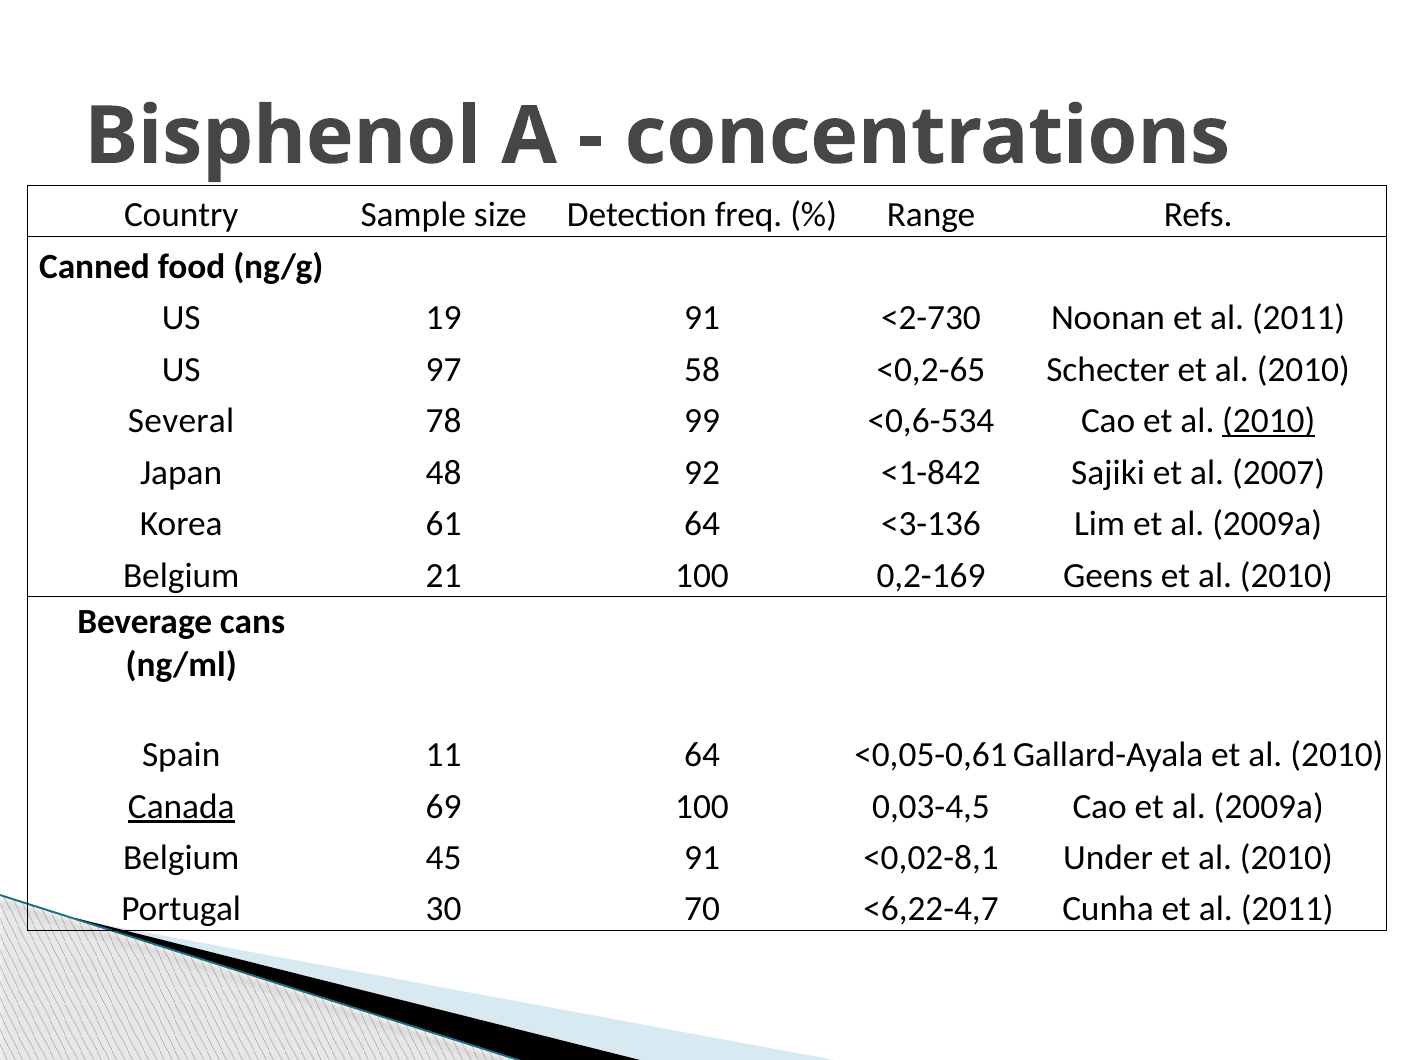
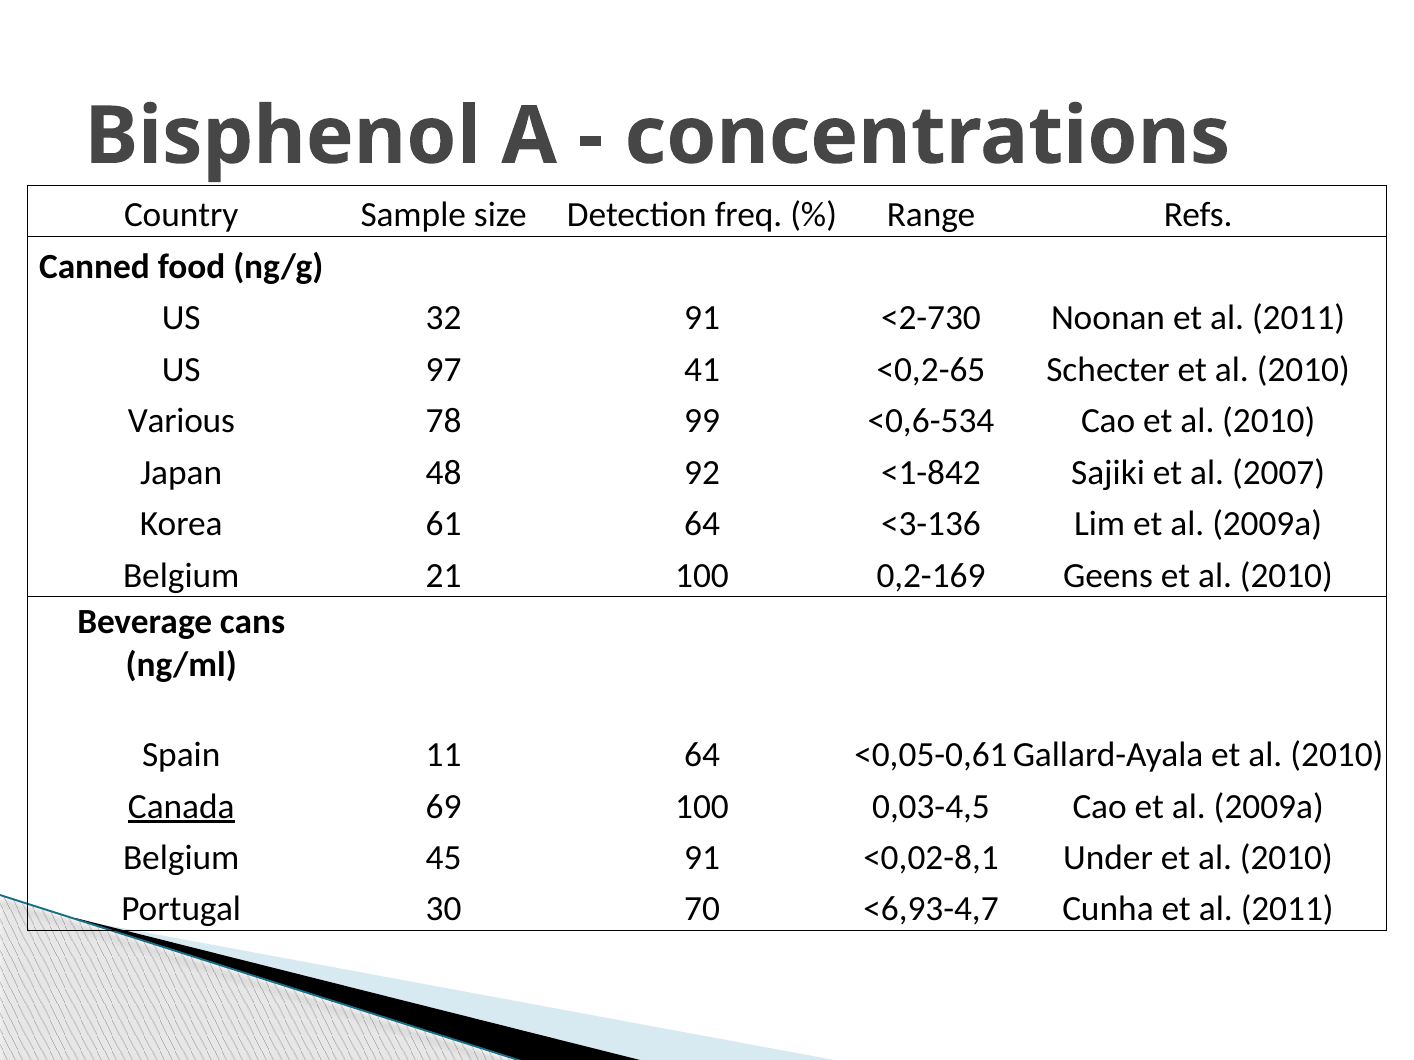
19: 19 -> 32
58: 58 -> 41
Several: Several -> Various
2010 at (1269, 421) underline: present -> none
<6,22-4,7: <6,22-4,7 -> <6,93-4,7
